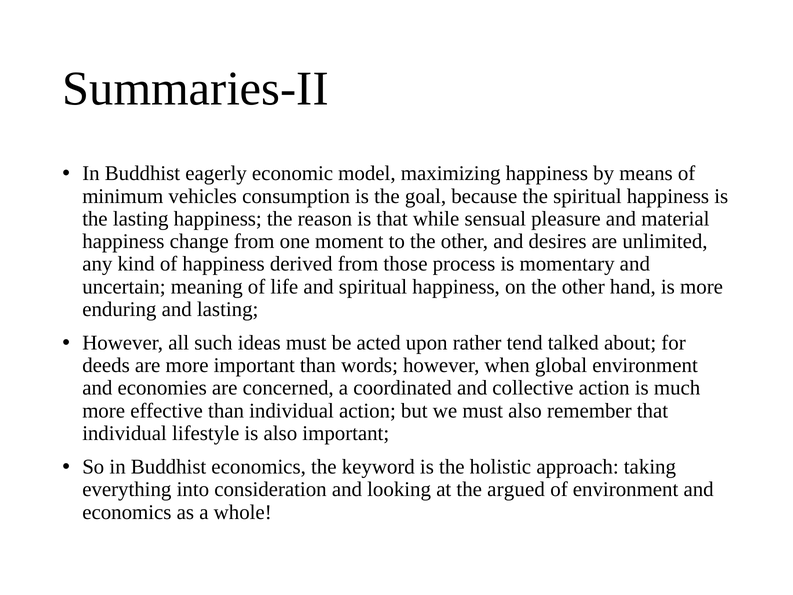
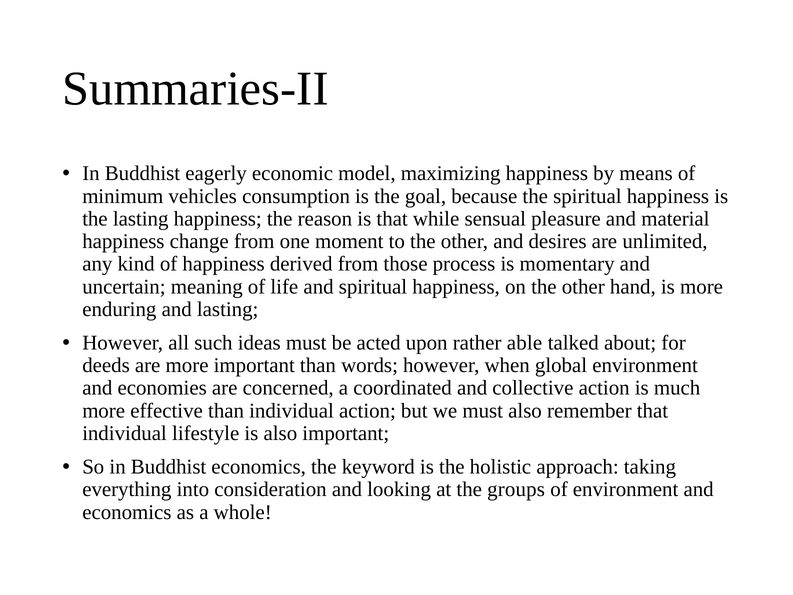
tend: tend -> able
argued: argued -> groups
